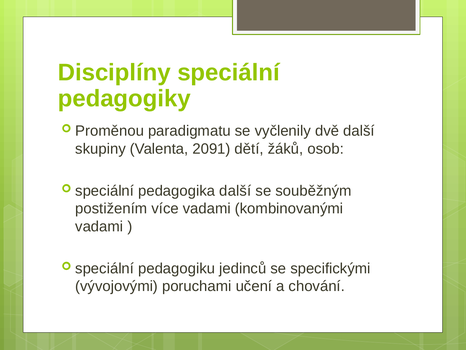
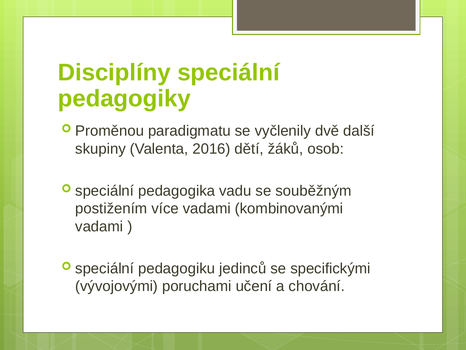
2091: 2091 -> 2016
pedagogika další: další -> vadu
